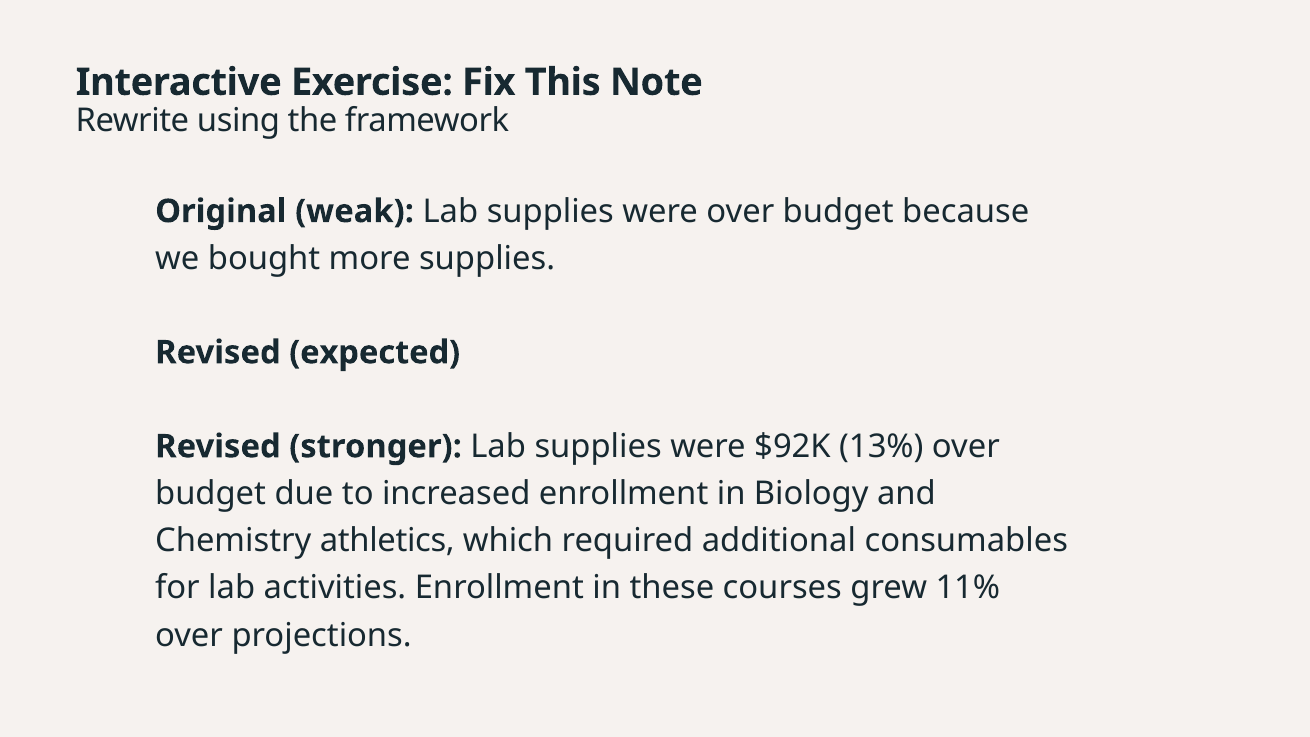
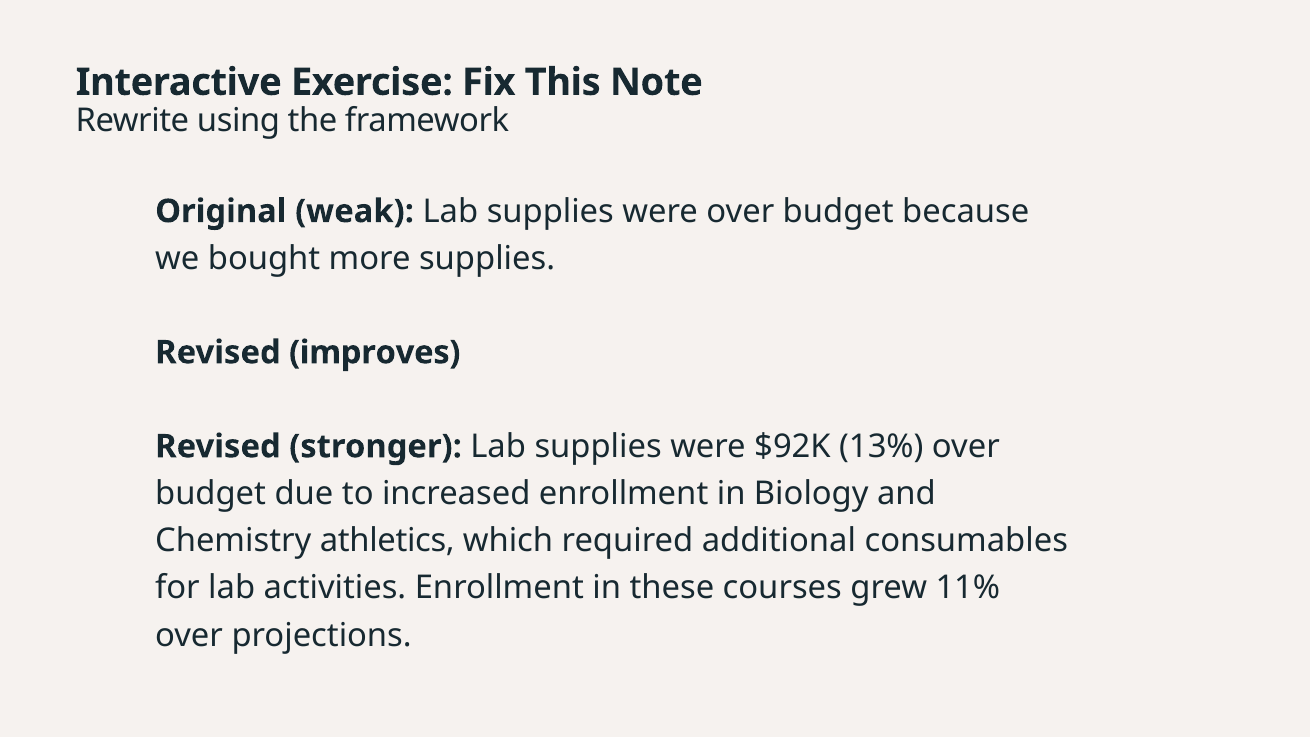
expected: expected -> improves
